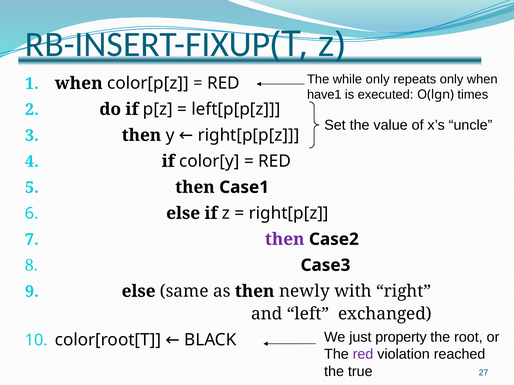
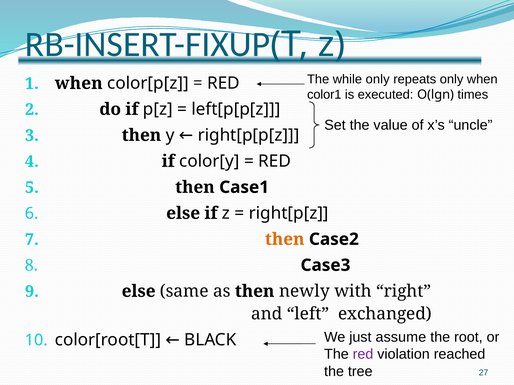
have1: have1 -> color1
then at (285, 240) colour: purple -> orange
property: property -> assume
true: true -> tree
